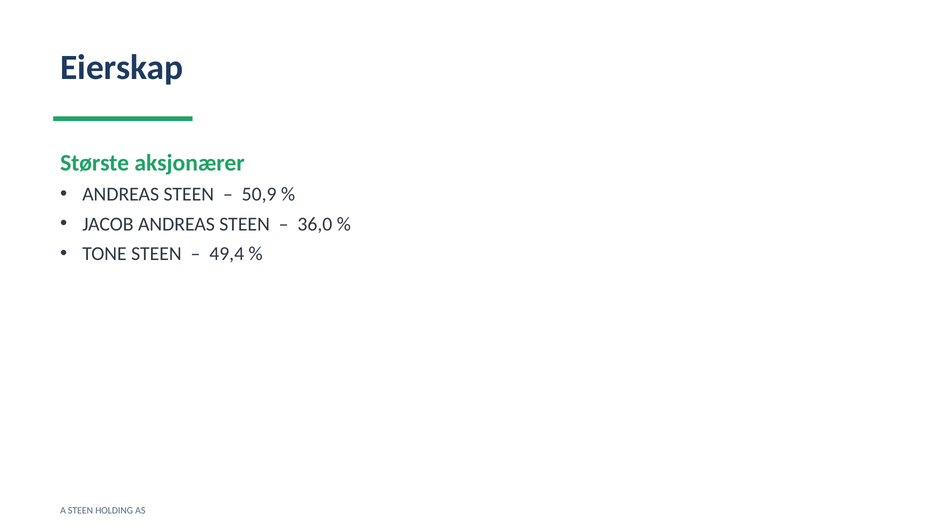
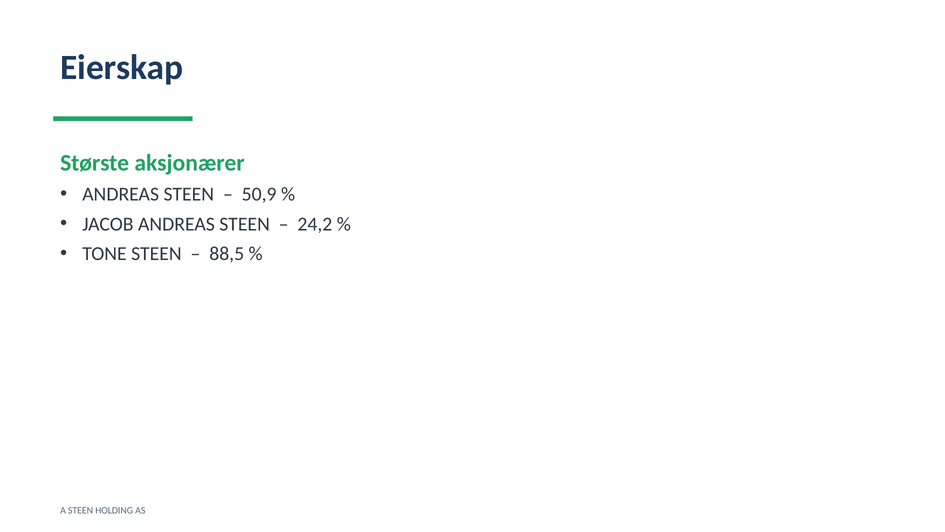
36,0: 36,0 -> 24,2
49,4: 49,4 -> 88,5
